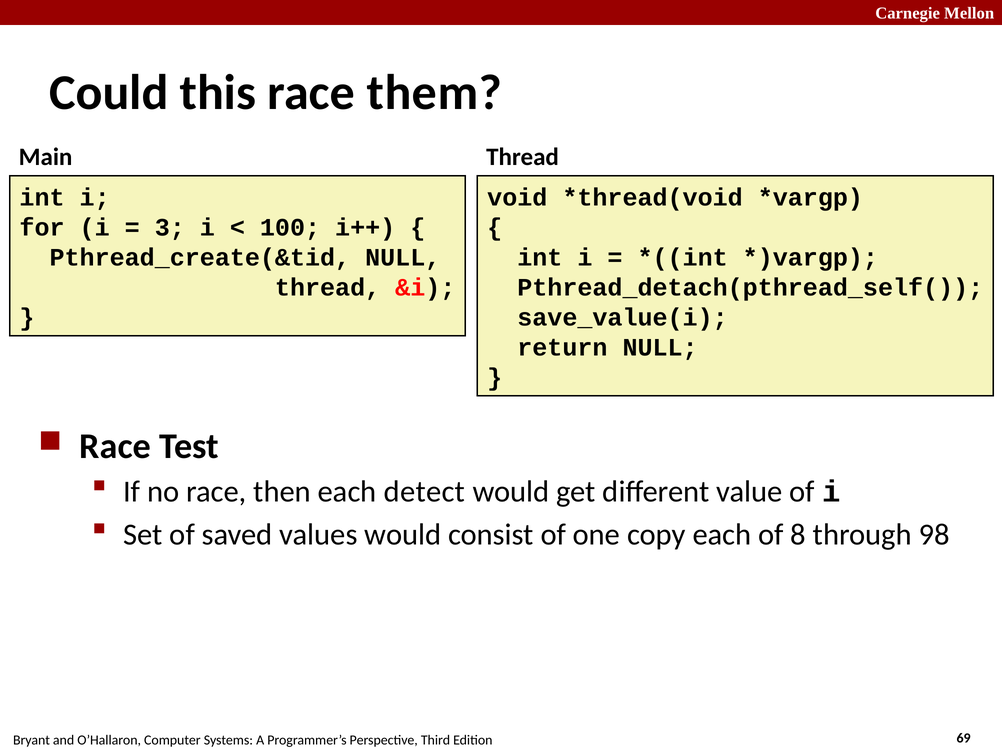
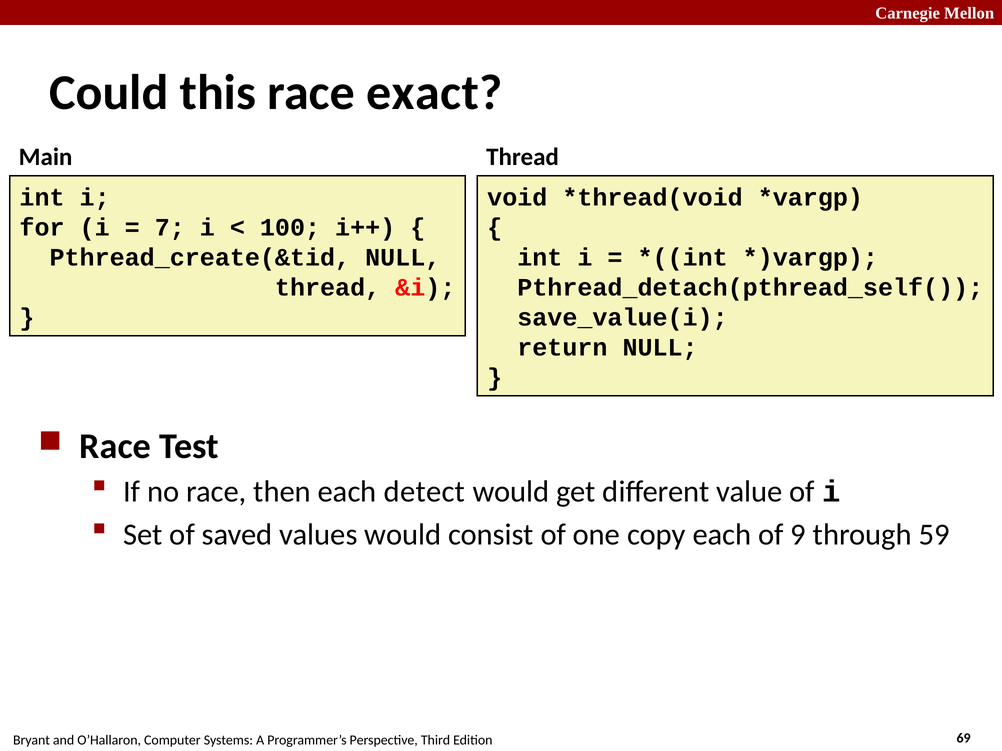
them: them -> exact
3: 3 -> 7
8: 8 -> 9
98: 98 -> 59
